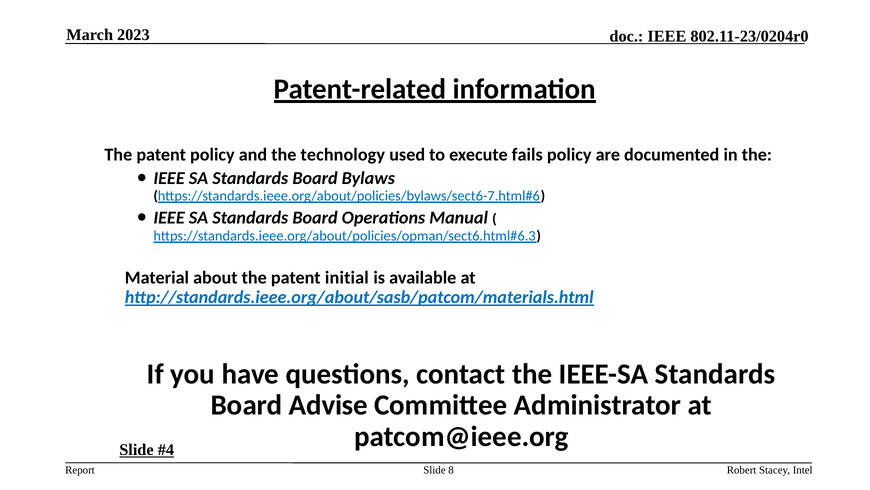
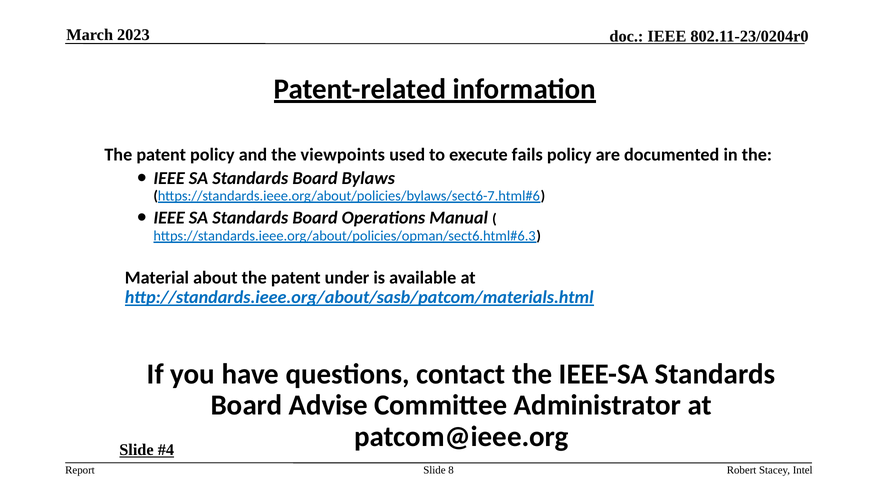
technology: technology -> viewpoints
initial: initial -> under
